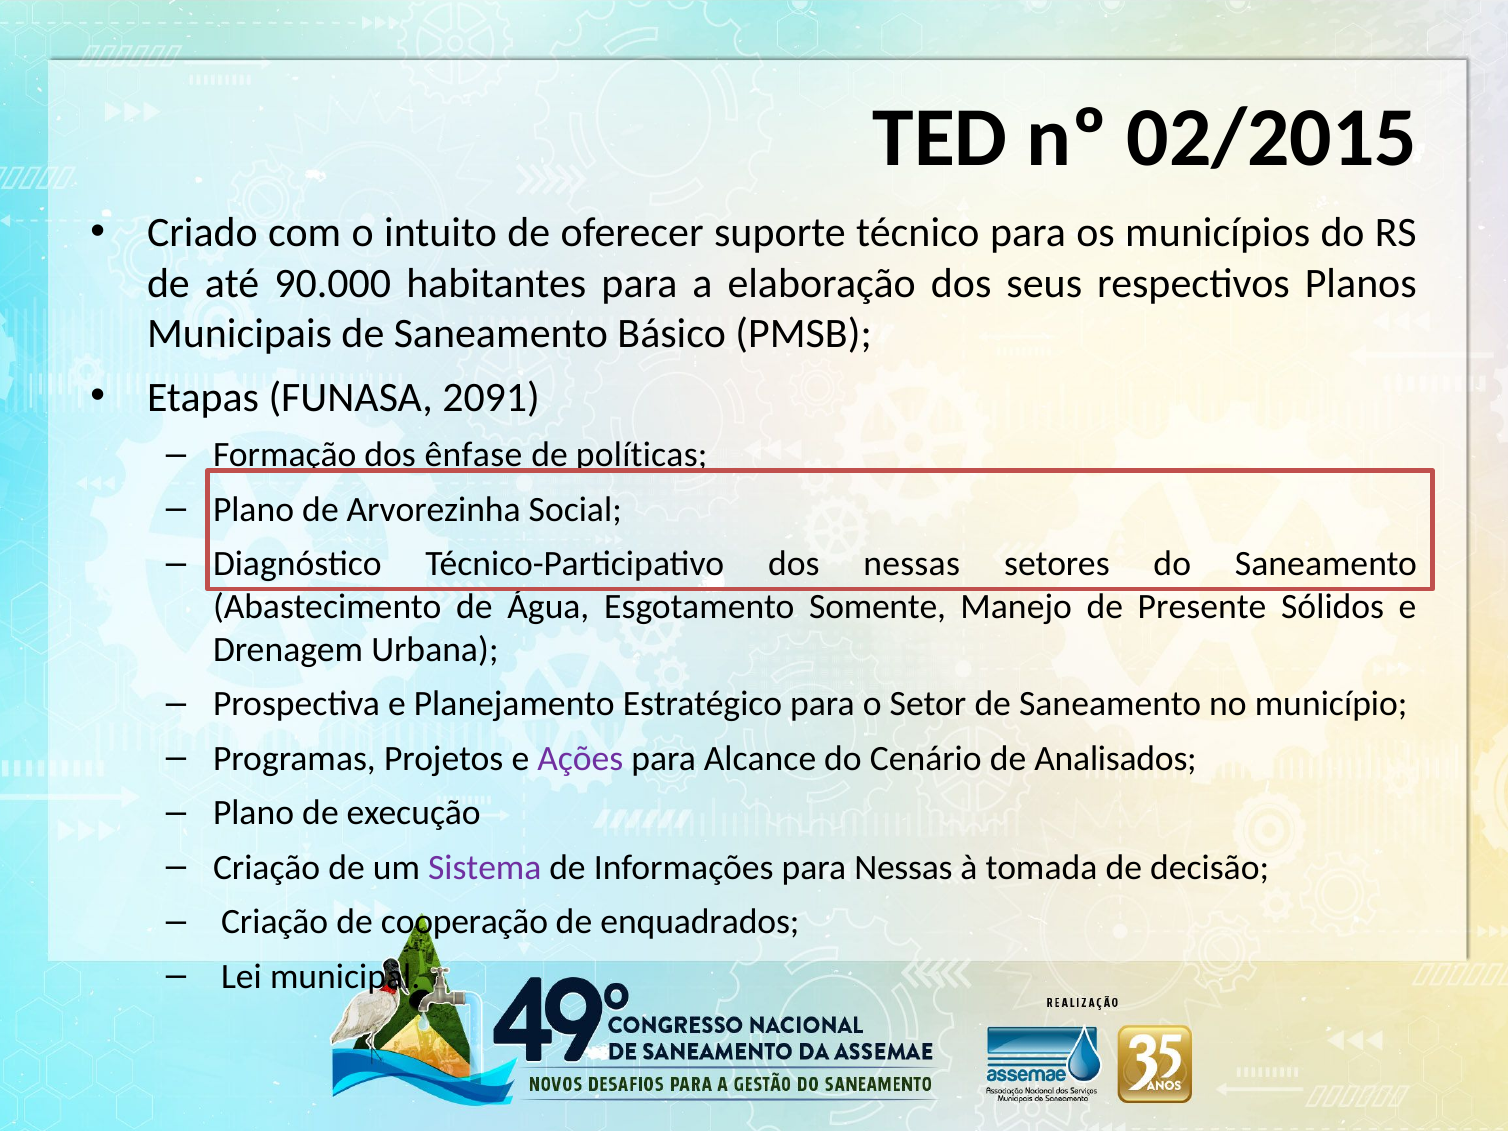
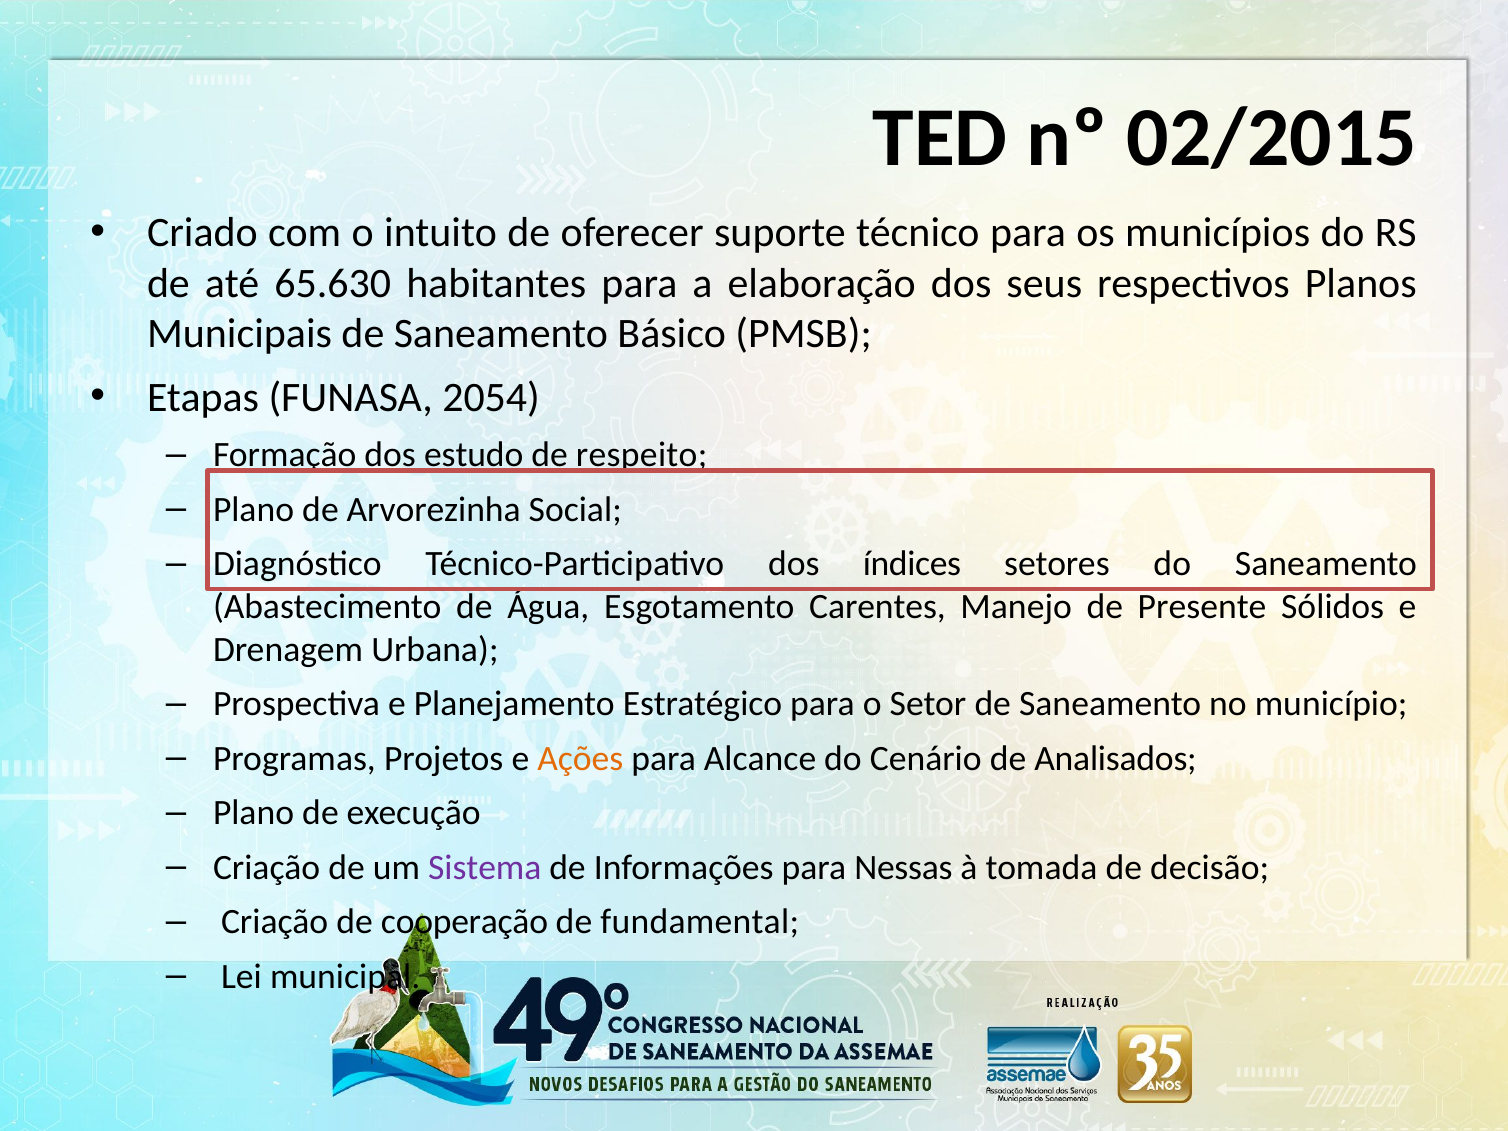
90.000: 90.000 -> 65.630
2091: 2091 -> 2054
ênfase: ênfase -> estudo
políticas: políticas -> respeito
dos nessas: nessas -> índices
Somente: Somente -> Carentes
Ações colour: purple -> orange
enquadrados: enquadrados -> fundamental
